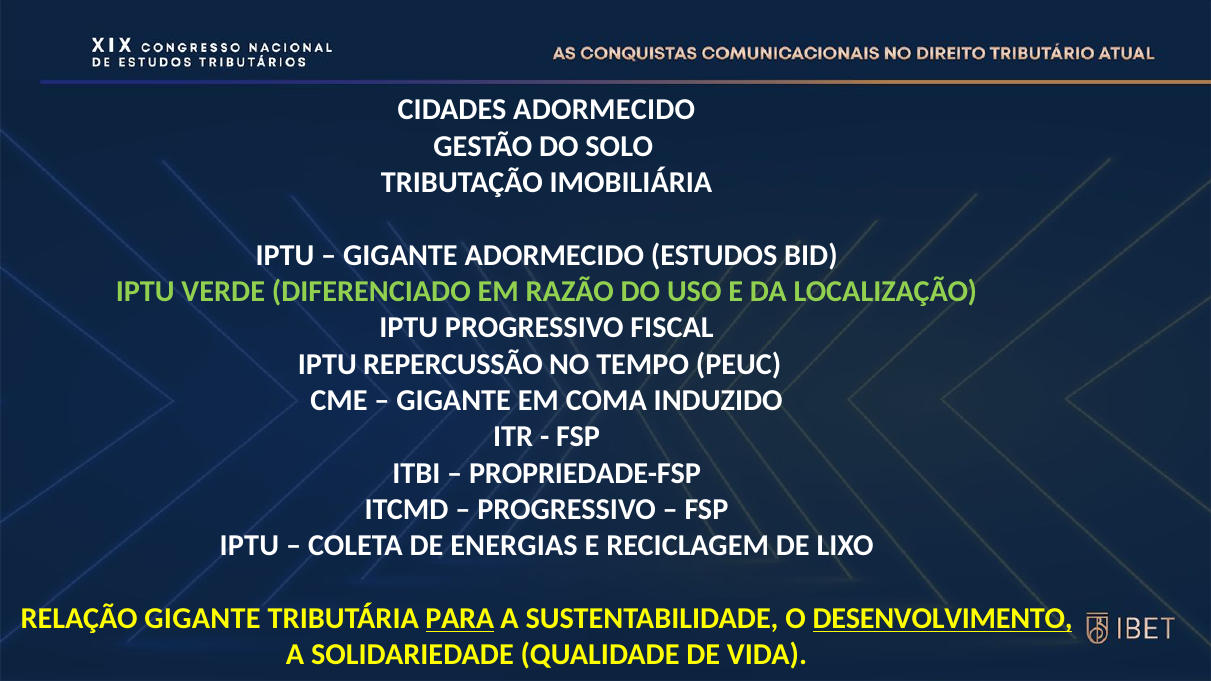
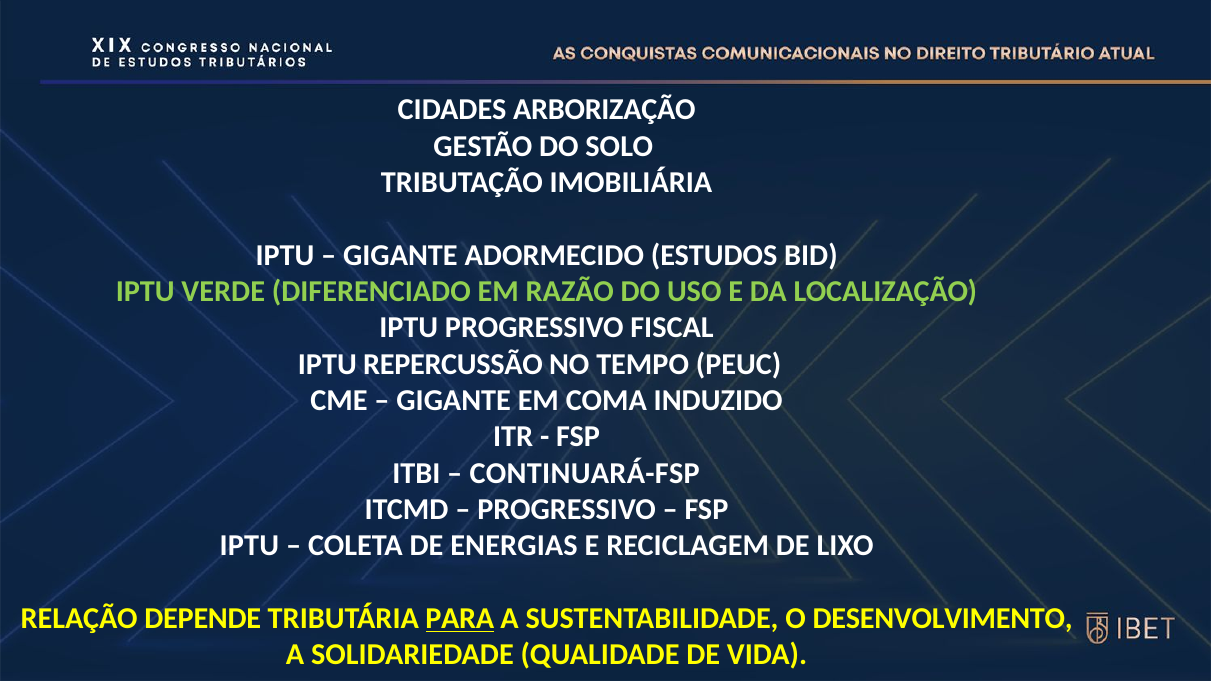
CIDADES ADORMECIDO: ADORMECIDO -> ARBORIZAÇÃO
PROPRIEDADE-FSP: PROPRIEDADE-FSP -> CONTINUARÁ-FSP
RELAÇÃO GIGANTE: GIGANTE -> DEPENDE
DESENVOLVIMENTO underline: present -> none
